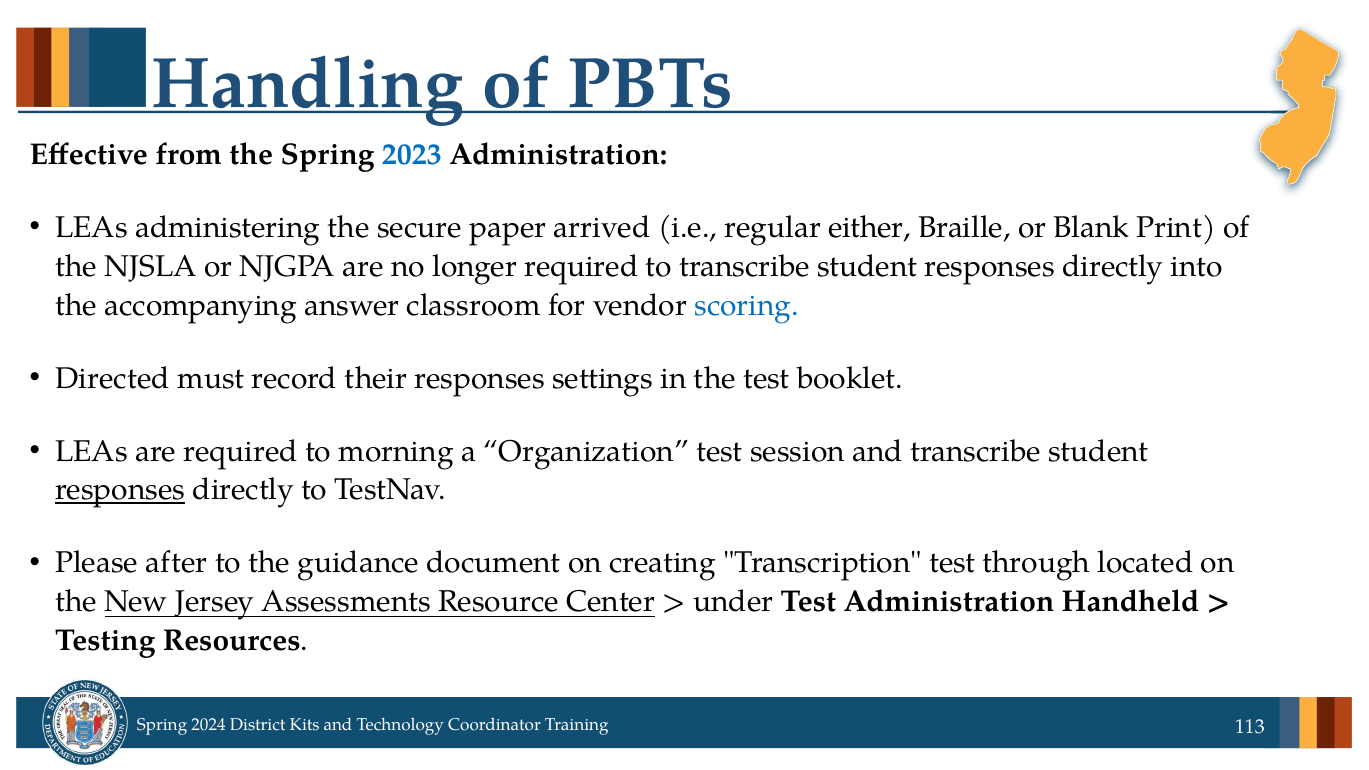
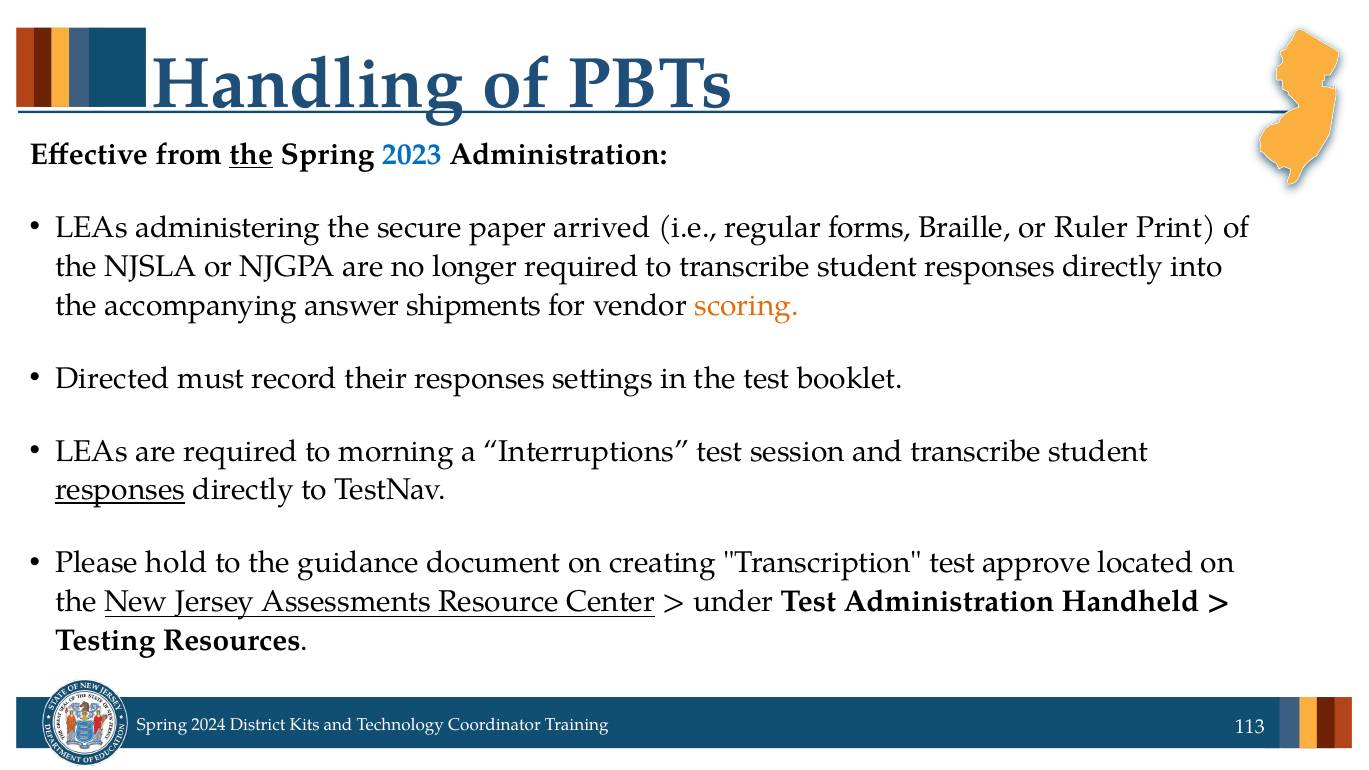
the at (251, 155) underline: none -> present
either: either -> forms
Blank: Blank -> Ruler
classroom: classroom -> shipments
scoring colour: blue -> orange
Organization: Organization -> Interruptions
after: after -> hold
through: through -> approve
